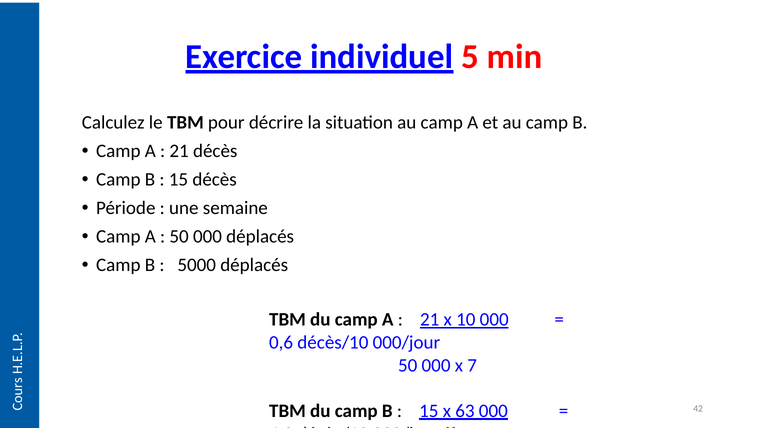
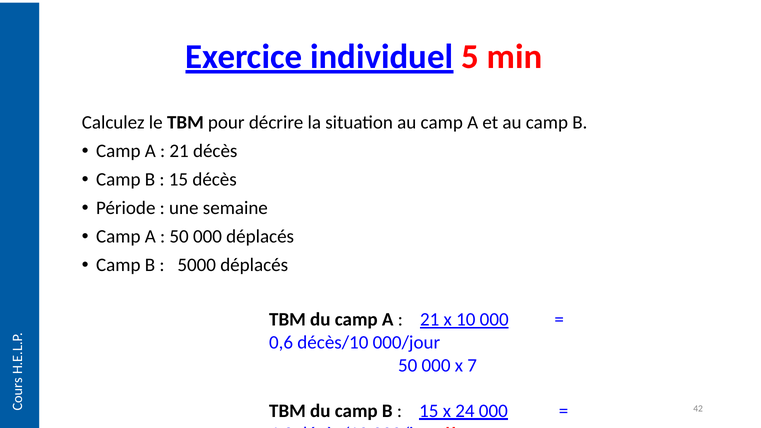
63: 63 -> 24
